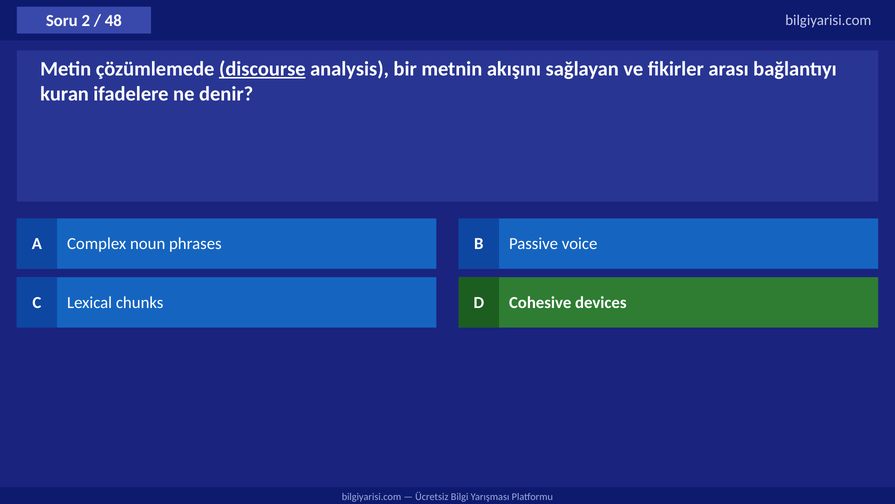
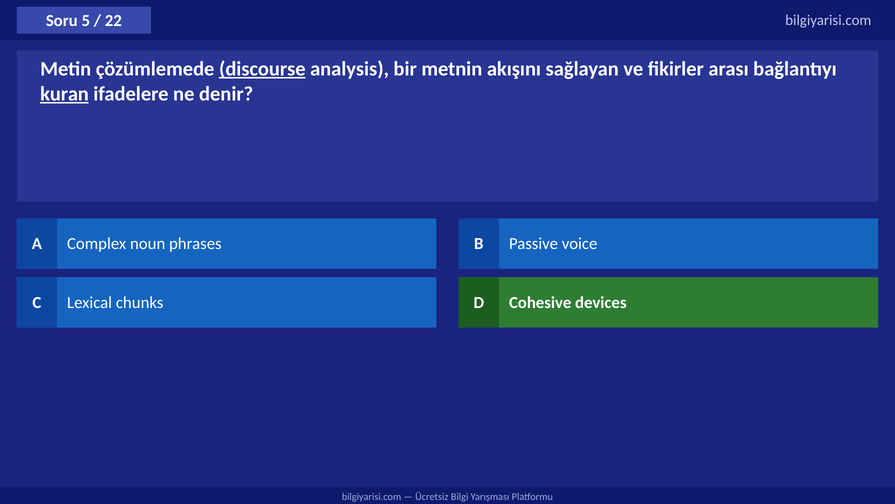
2: 2 -> 5
48: 48 -> 22
kuran underline: none -> present
